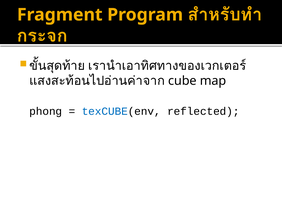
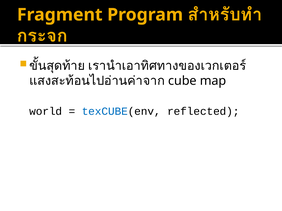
phong: phong -> world
